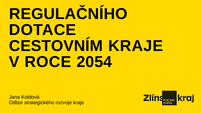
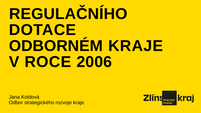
CESTOVNÍM: CESTOVNÍM -> ODBORNÉM
2054: 2054 -> 2006
